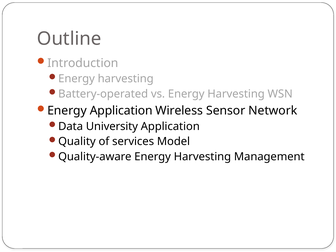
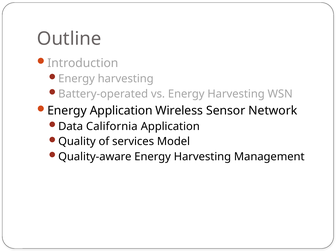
University: University -> California
